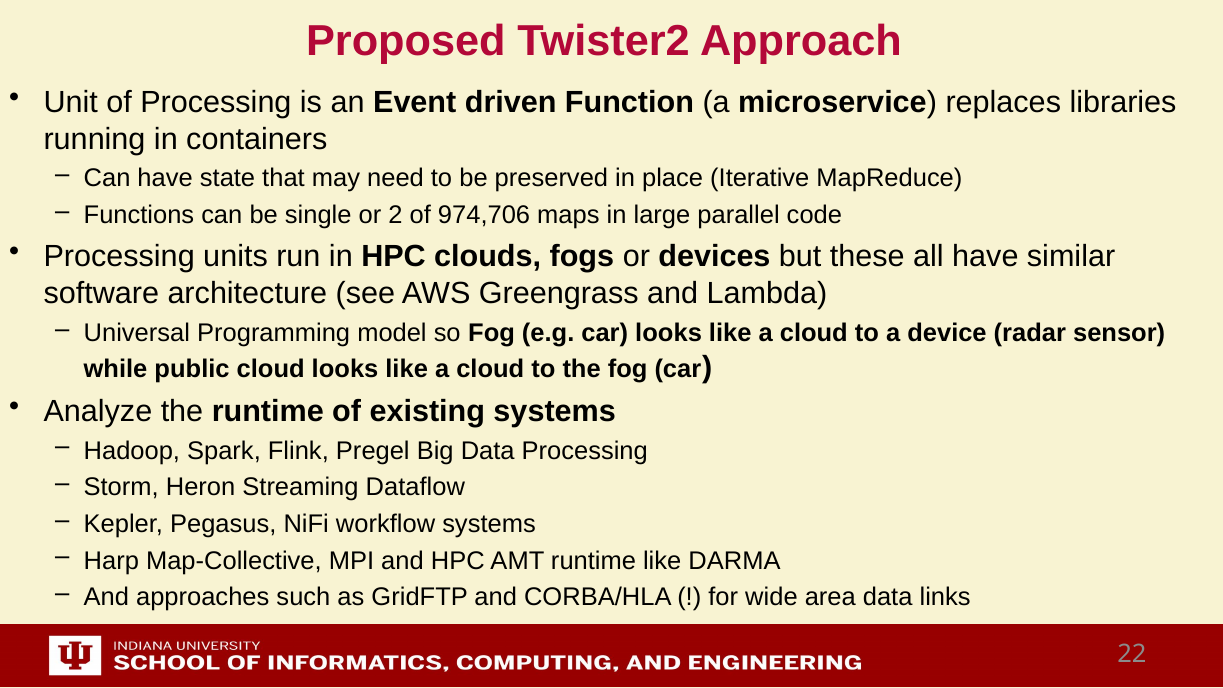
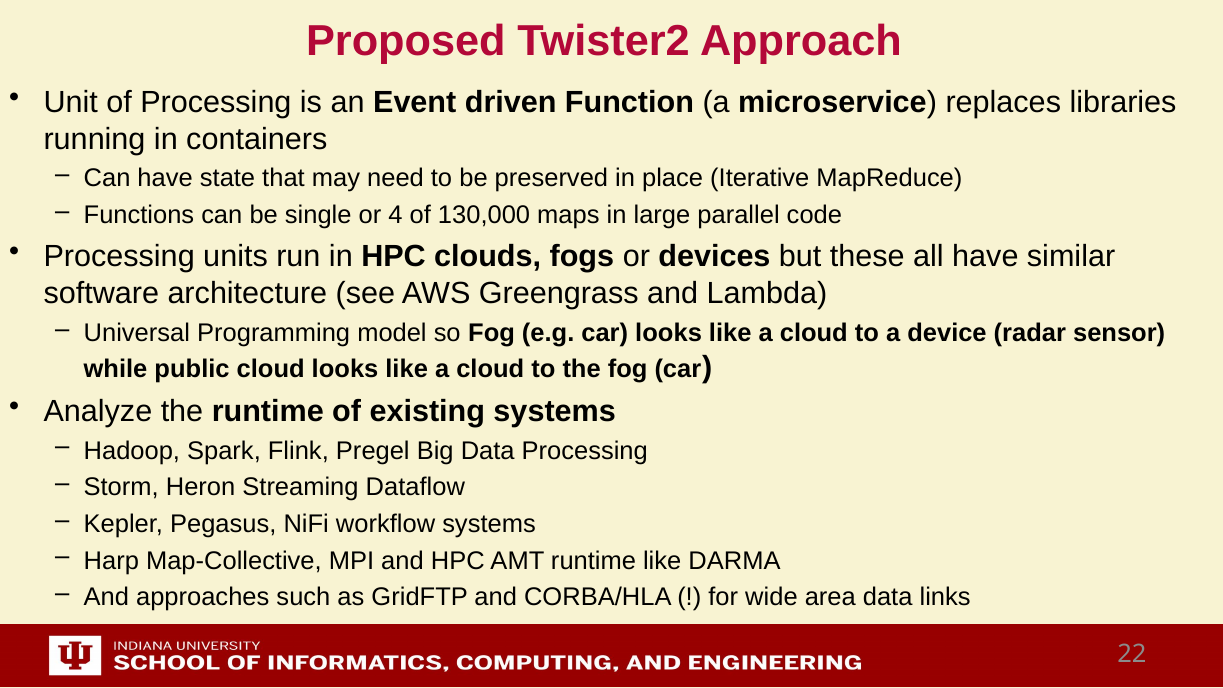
2: 2 -> 4
974,706: 974,706 -> 130,000
